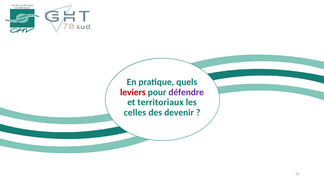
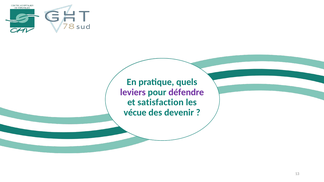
leviers colour: red -> purple
territoriaux: territoriaux -> satisfaction
celles: celles -> vécue
